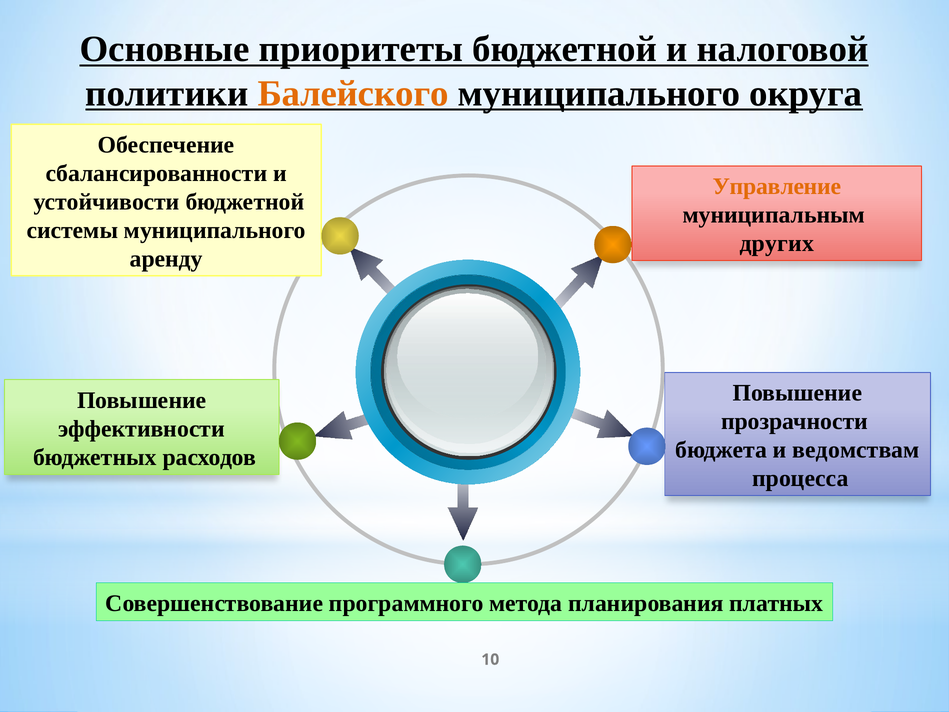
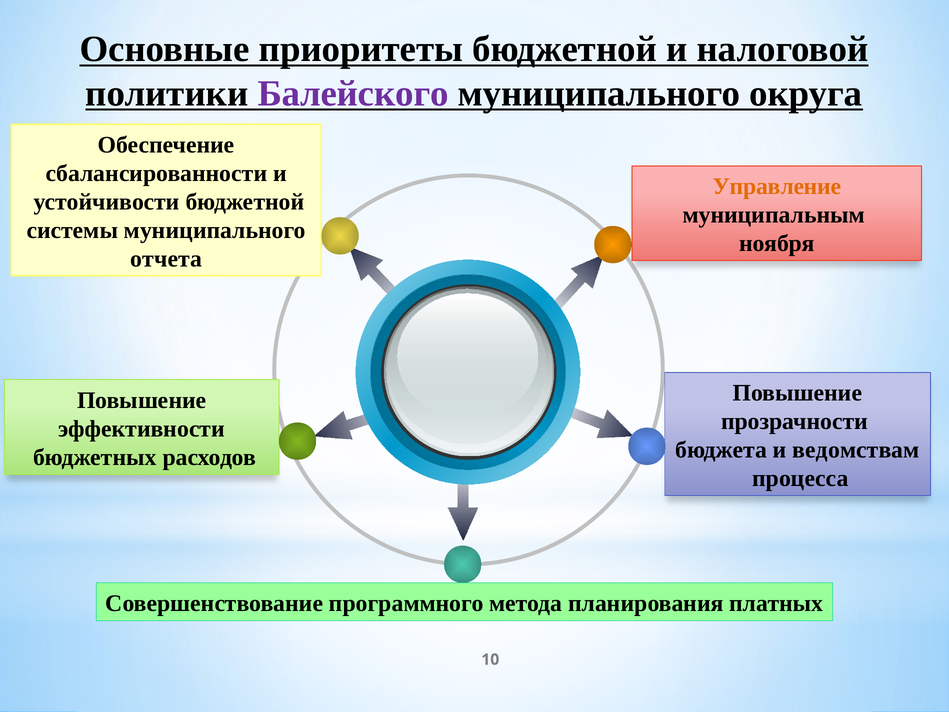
Балейского colour: orange -> purple
других: других -> ноября
аренду: аренду -> отчета
